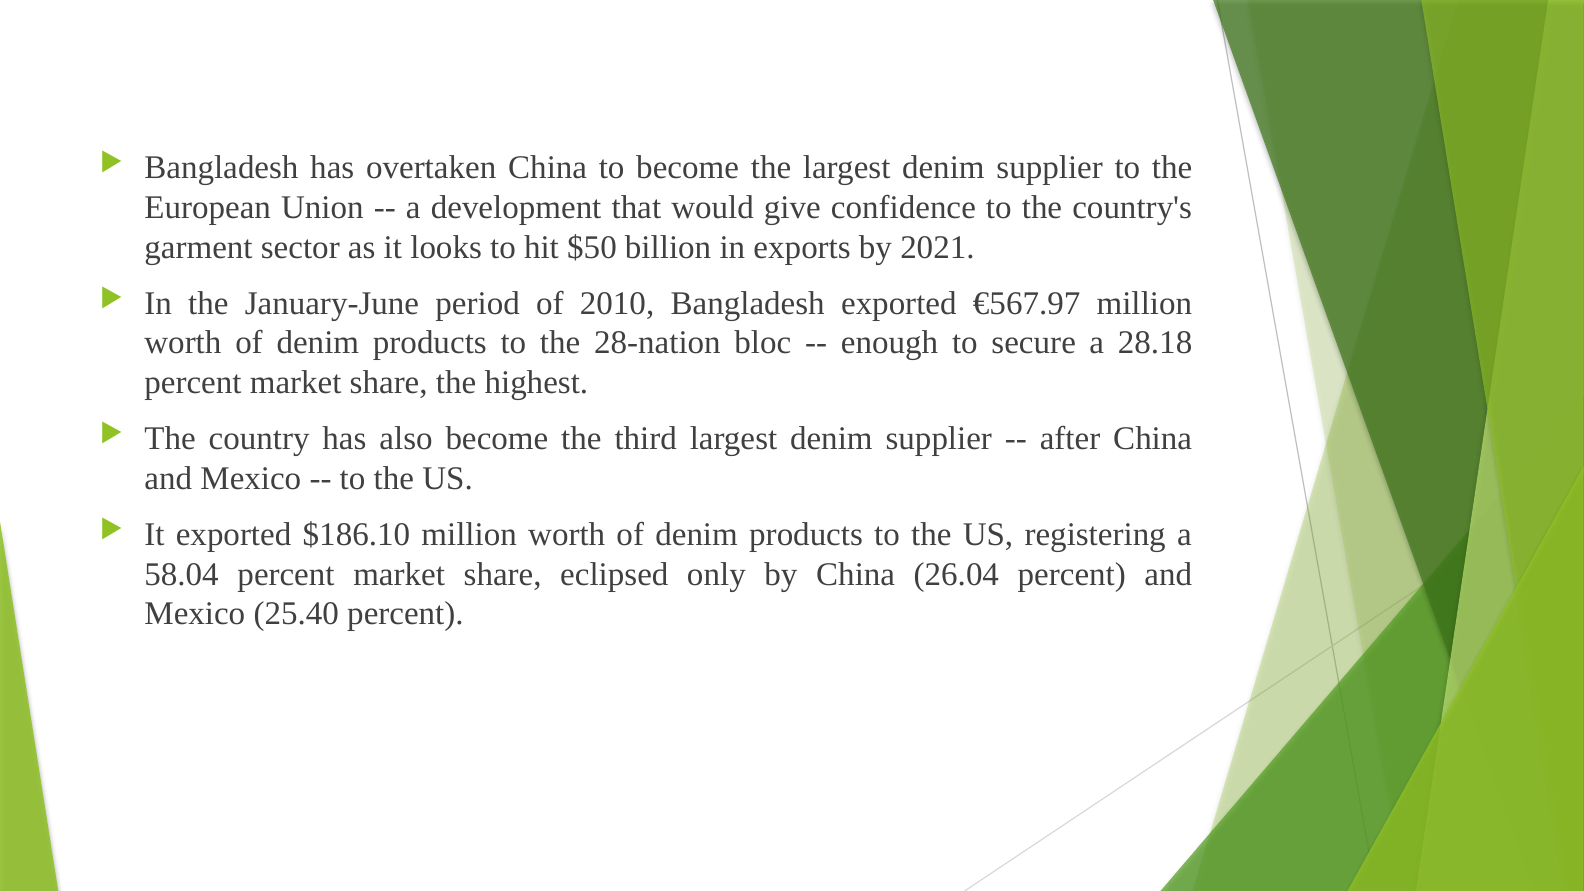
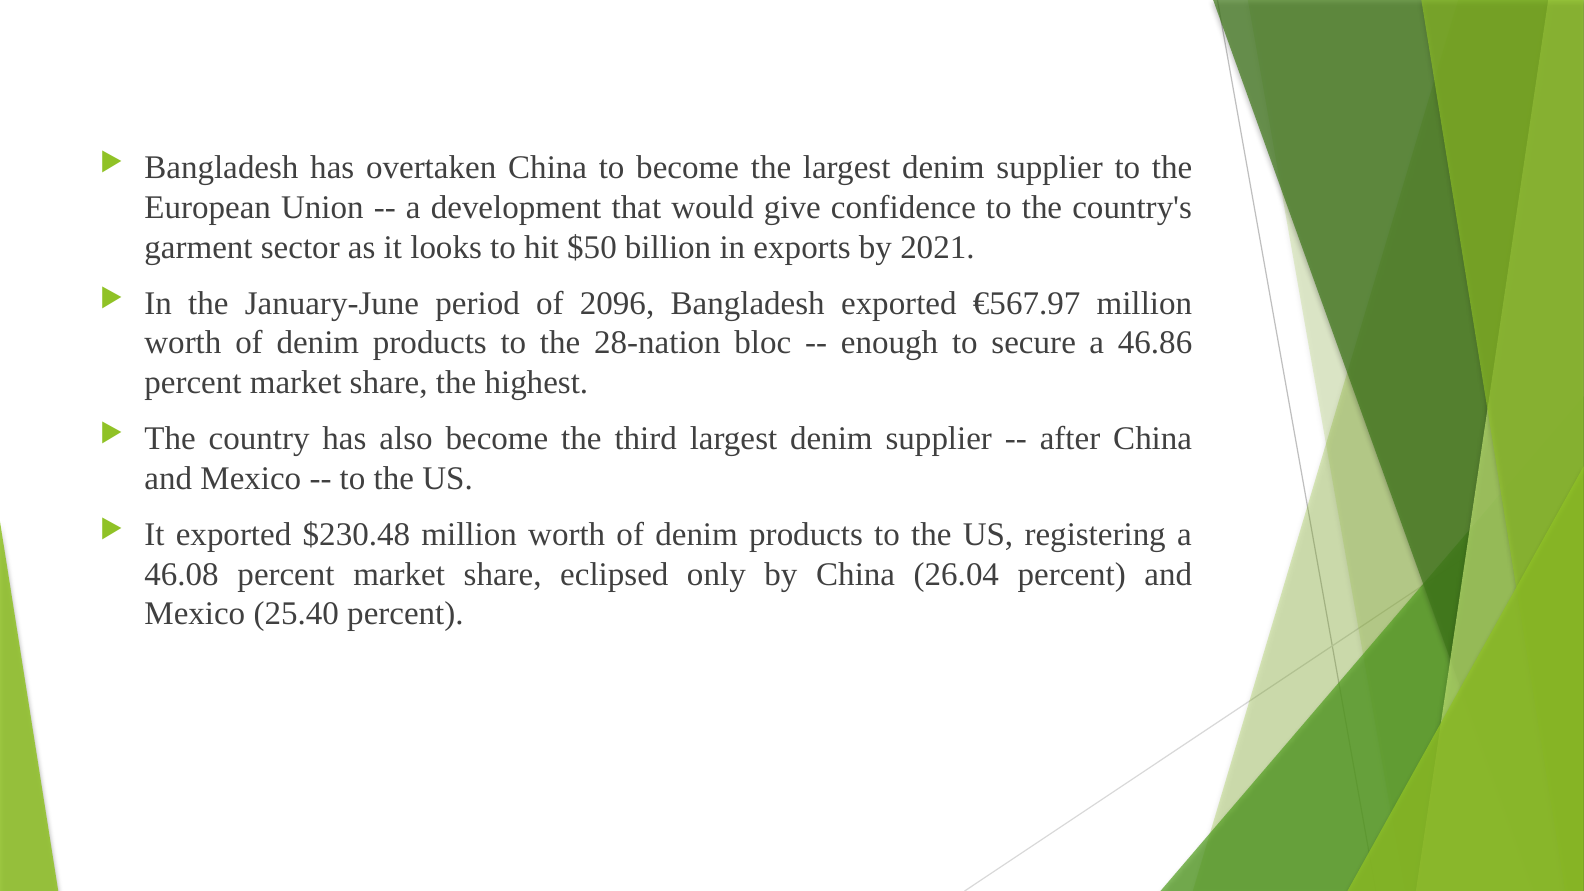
2010: 2010 -> 2096
28.18: 28.18 -> 46.86
$186.10: $186.10 -> $230.48
58.04: 58.04 -> 46.08
